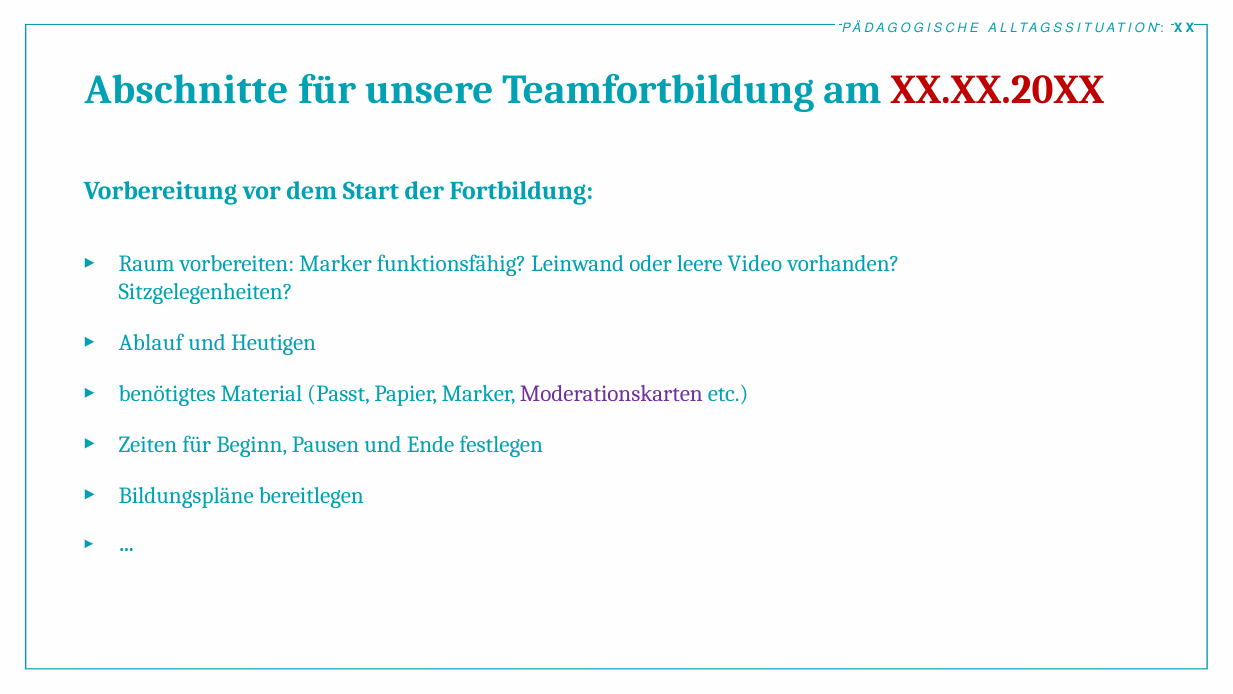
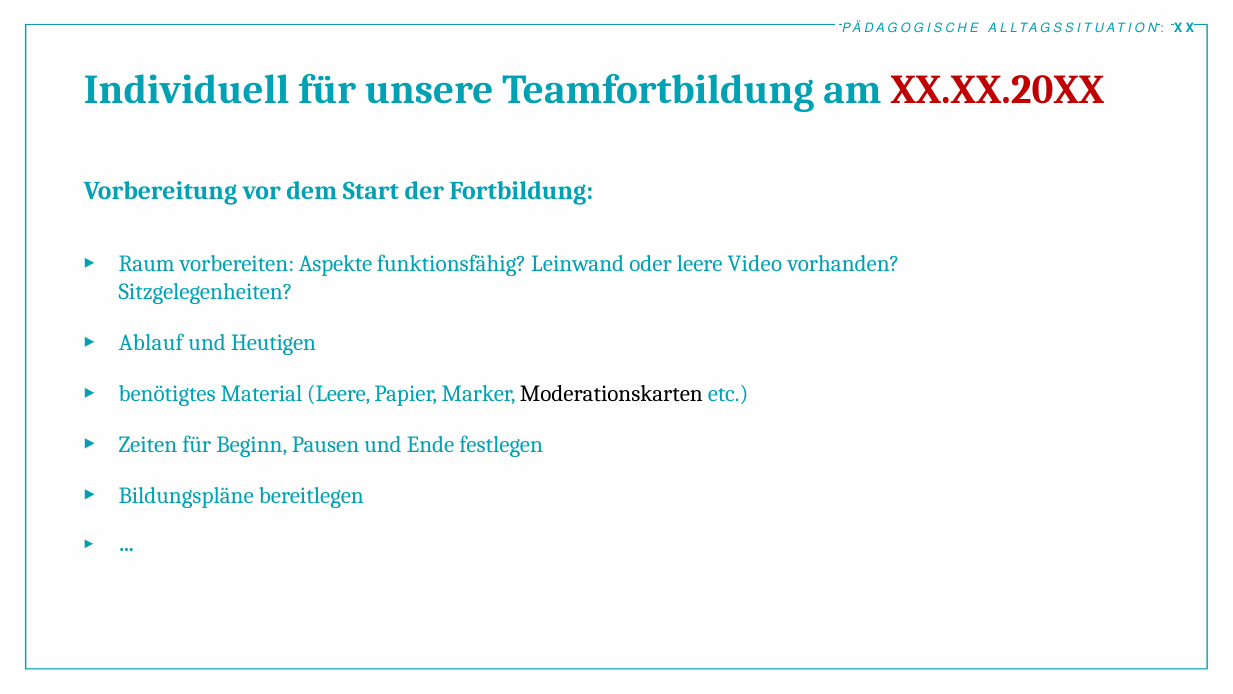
Abschnitte: Abschnitte -> Individuell
vorbereiten Marker: Marker -> Aspekte
Material Passt: Passt -> Leere
Moderationskarten colour: purple -> black
